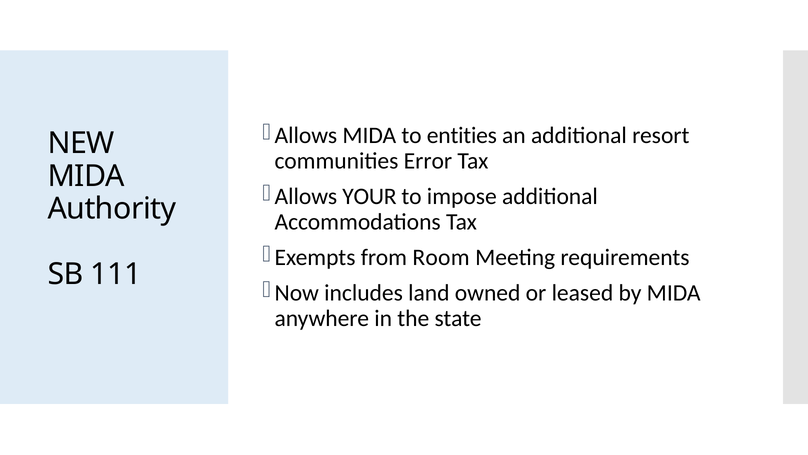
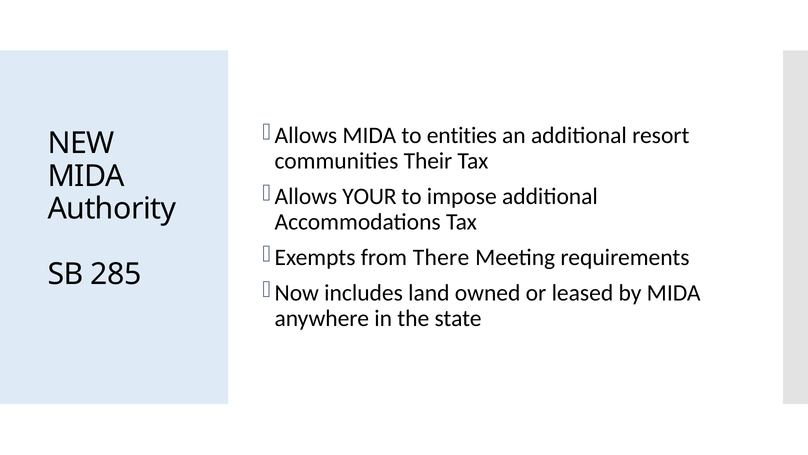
Error: Error -> Their
Room: Room -> There
111: 111 -> 285
